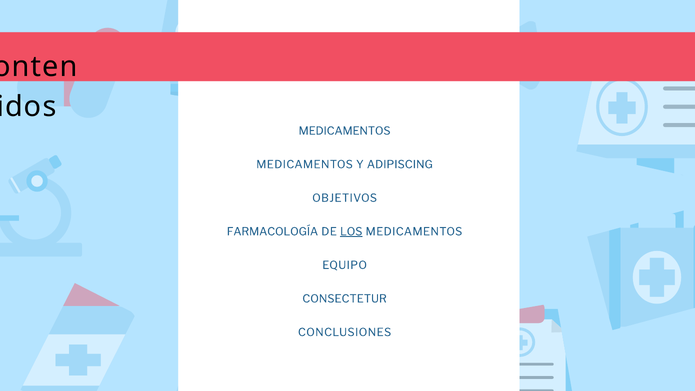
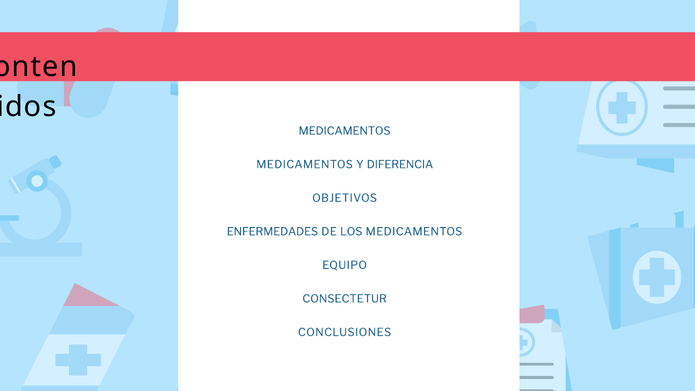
ADIPISCING: ADIPISCING -> DIFERENCIA
FARMACOLOGÍA: FARMACOLOGÍA -> ENFERMEDADES
LOS underline: present -> none
